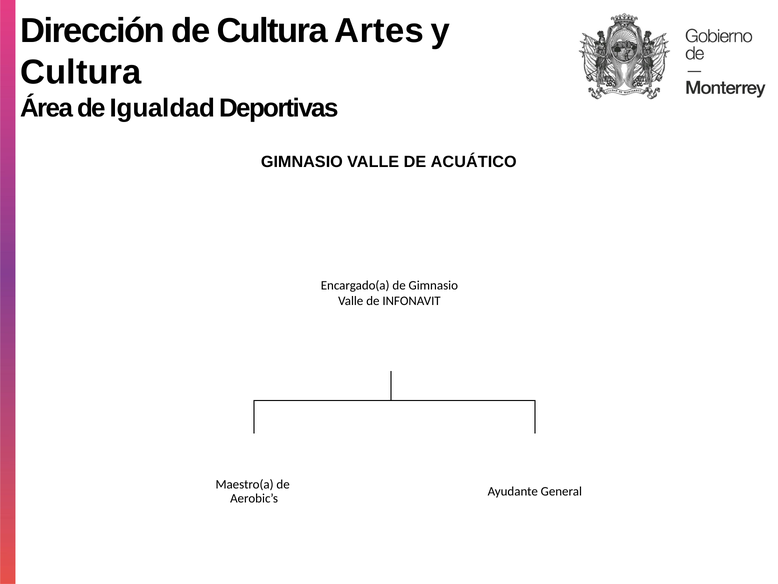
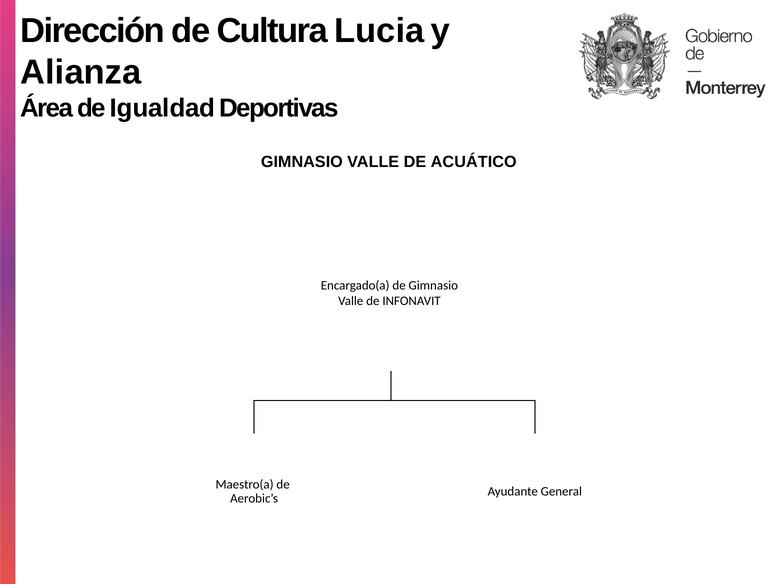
Artes: Artes -> Lucia
Cultura at (81, 72): Cultura -> Alianza
